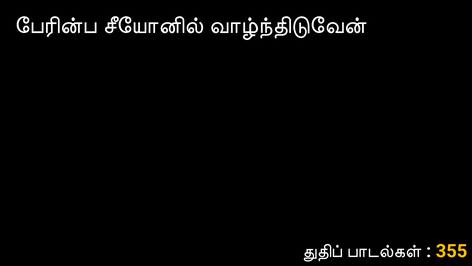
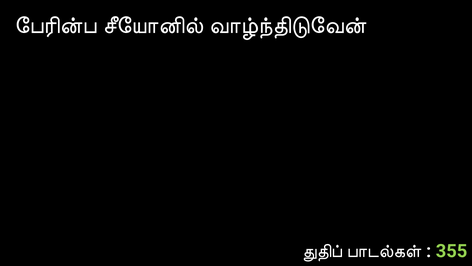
355 colour: yellow -> light green
